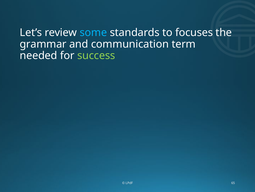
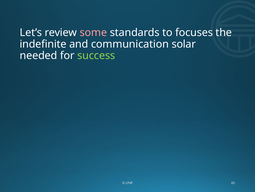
some colour: light blue -> pink
grammar: grammar -> indefinite
term: term -> solar
